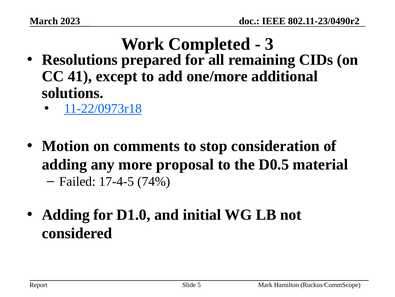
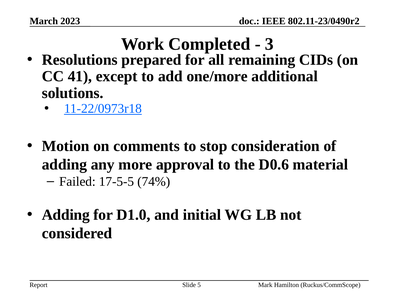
proposal: proposal -> approval
D0.5: D0.5 -> D0.6
17-4-5: 17-4-5 -> 17-5-5
